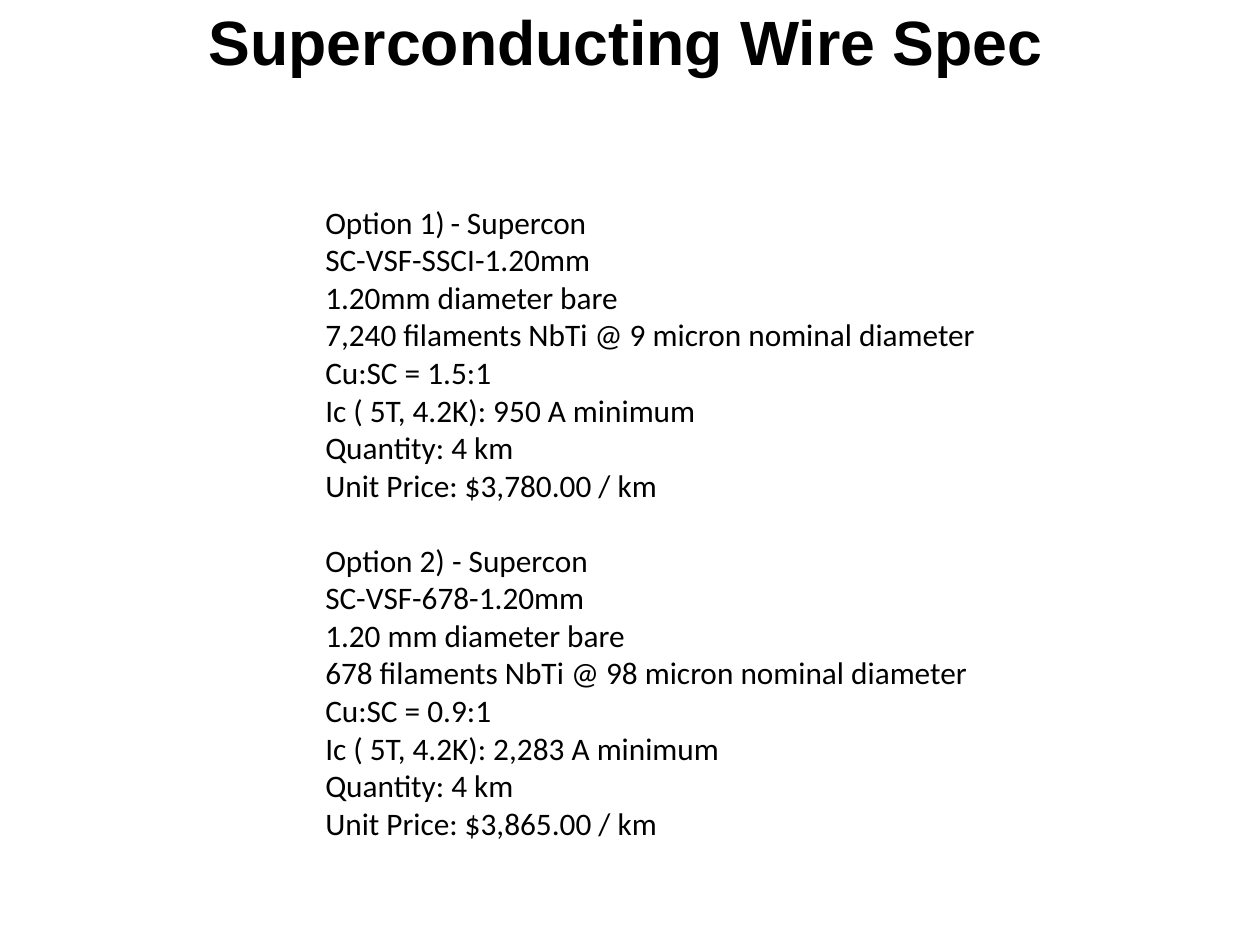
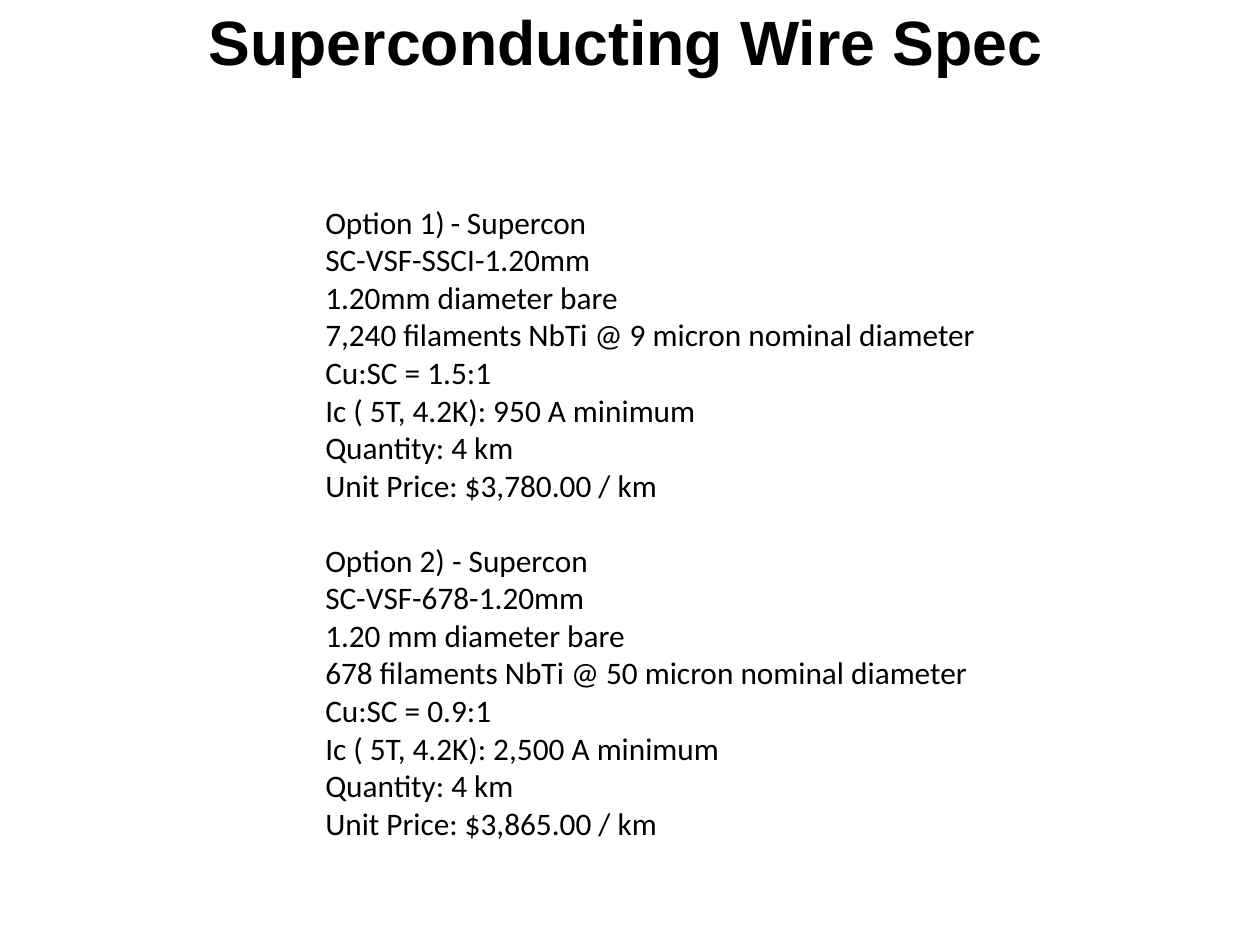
98: 98 -> 50
2,283: 2,283 -> 2,500
